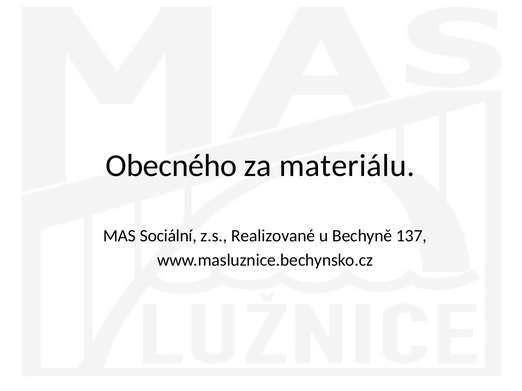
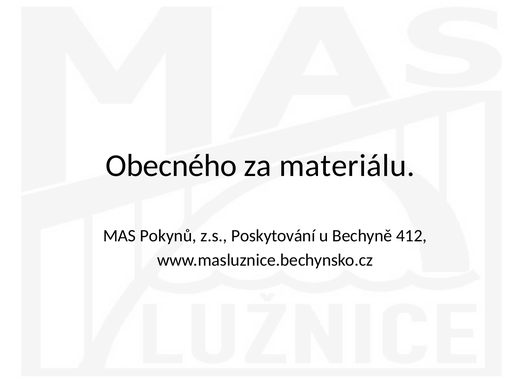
Sociální: Sociální -> Pokynů
Realizované: Realizované -> Poskytování
137: 137 -> 412
